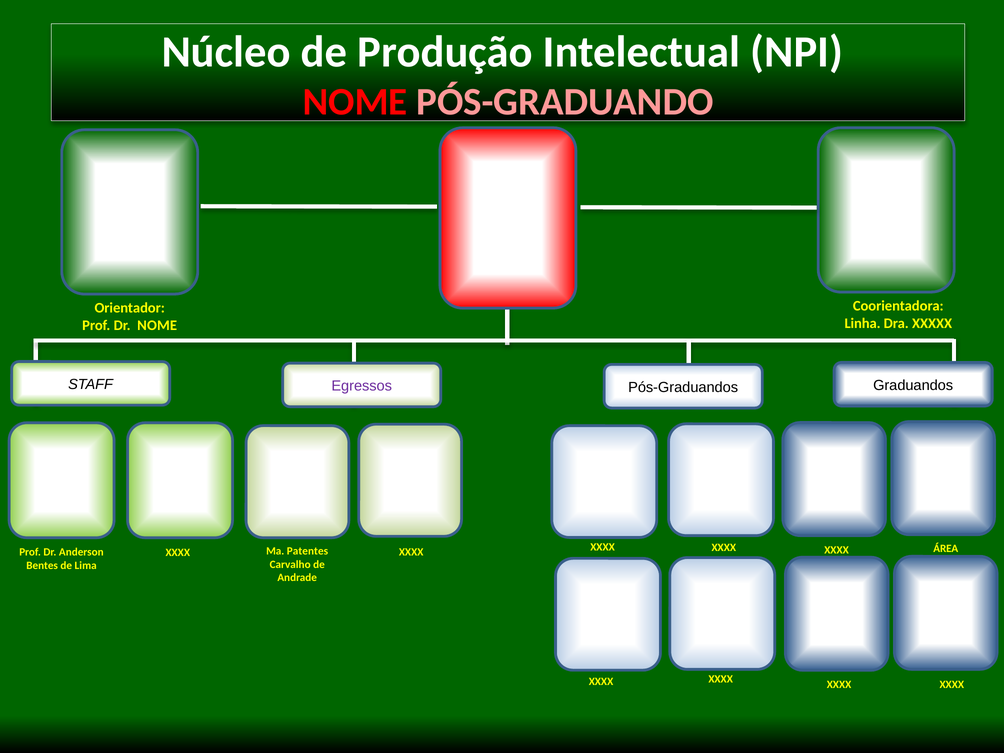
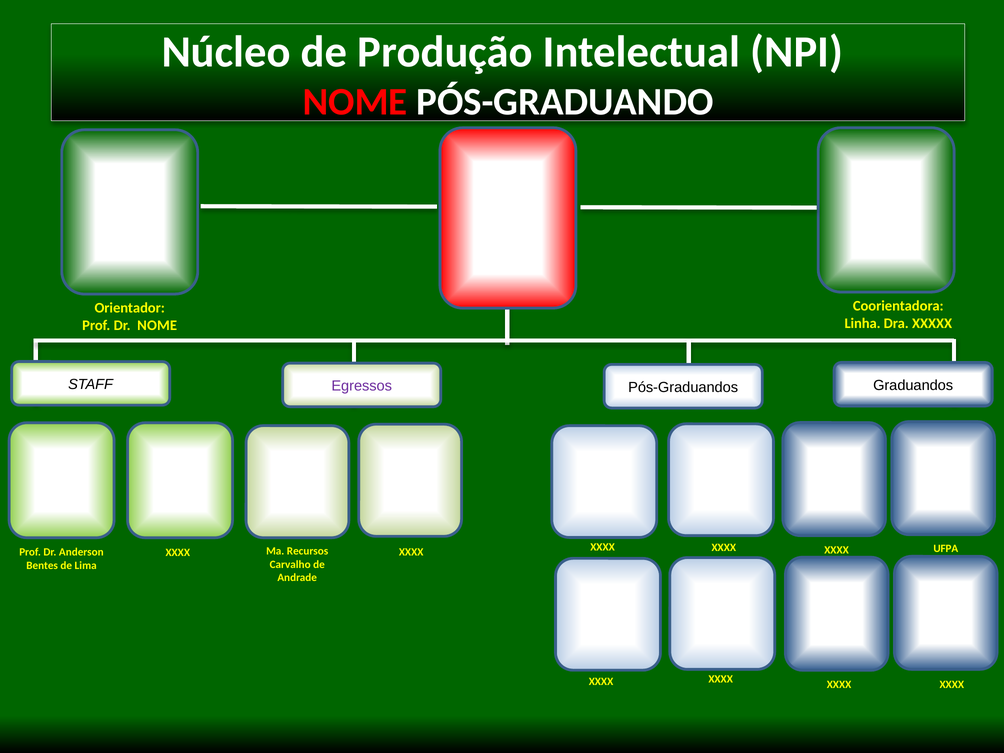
PÓS-GRADUANDO colour: pink -> white
ÁREA: ÁREA -> UFPA
Patentes: Patentes -> Recursos
